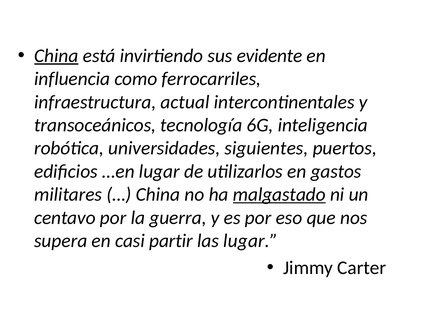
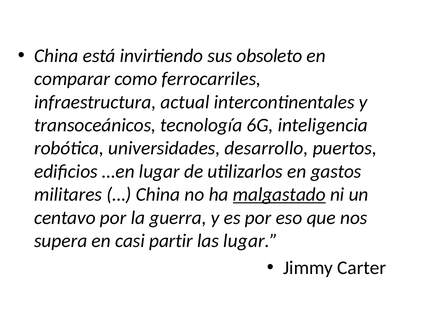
China at (56, 56) underline: present -> none
evidente: evidente -> obsoleto
influencia: influencia -> comparar
siguientes: siguientes -> desarrollo
